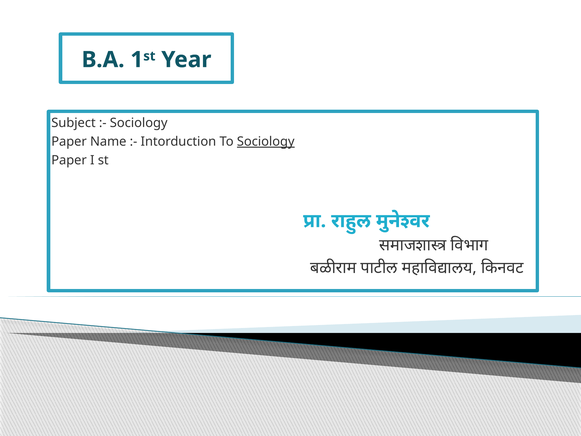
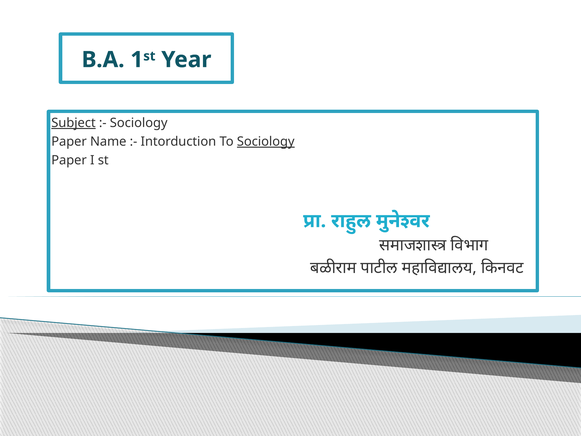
Subject underline: none -> present
